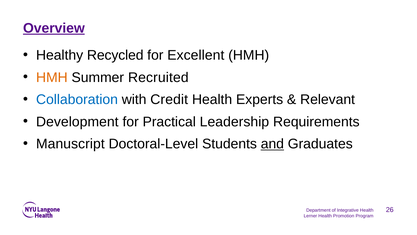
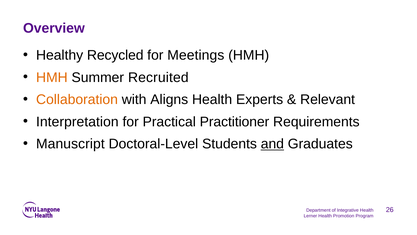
Overview underline: present -> none
Excellent: Excellent -> Meetings
Collaboration colour: blue -> orange
Credit: Credit -> Aligns
Development: Development -> Interpretation
Leadership: Leadership -> Practitioner
